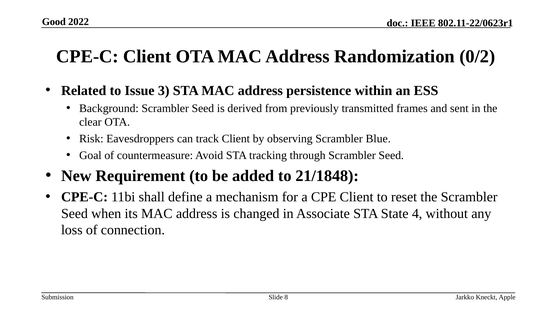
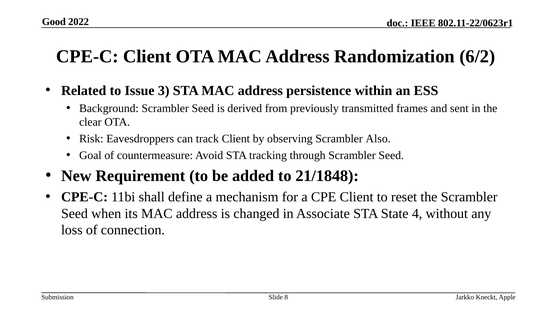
0/2: 0/2 -> 6/2
Blue: Blue -> Also
